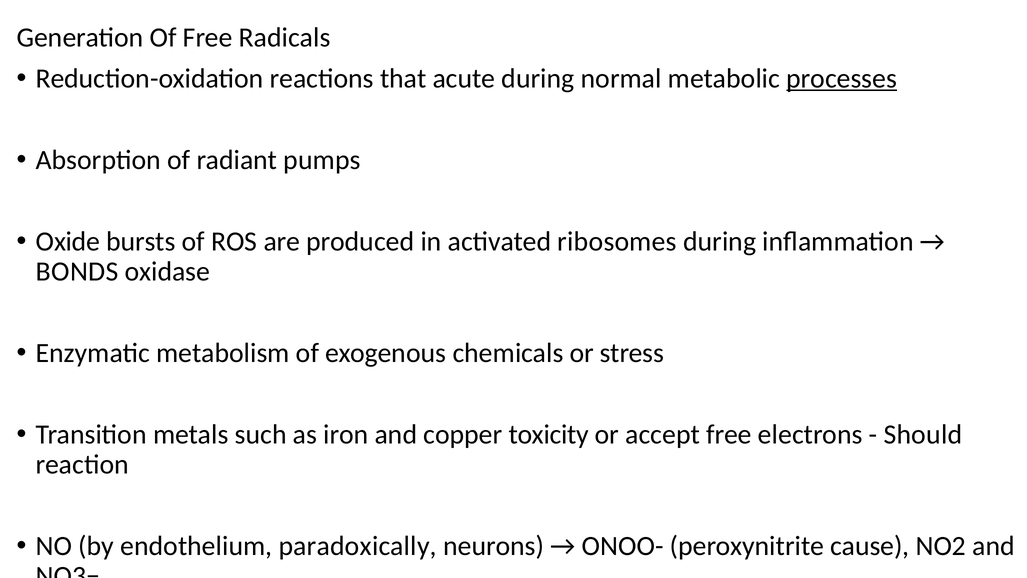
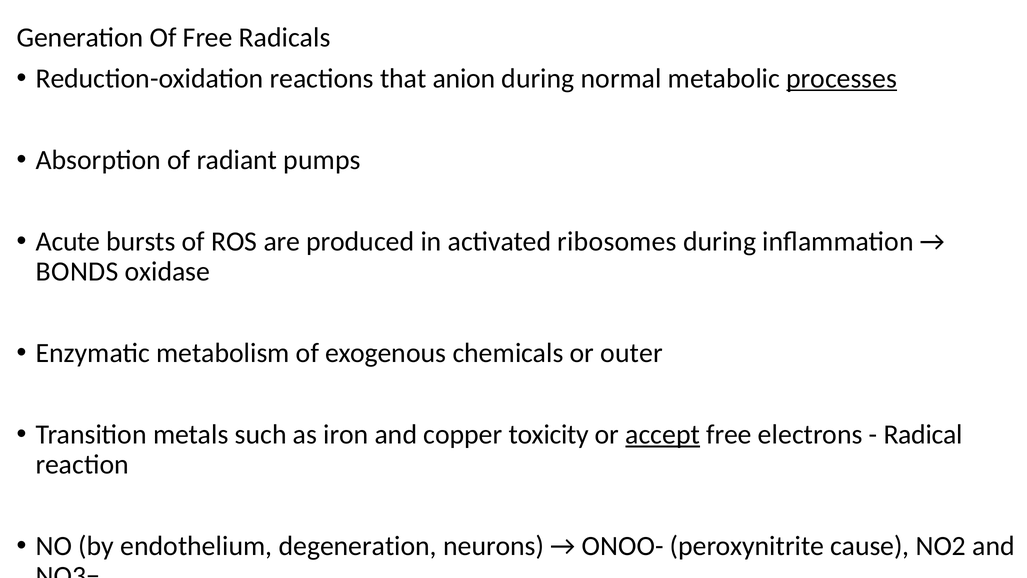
acute: acute -> anion
Oxide: Oxide -> Acute
stress: stress -> outer
accept underline: none -> present
Should: Should -> Radical
paradoxically: paradoxically -> degeneration
